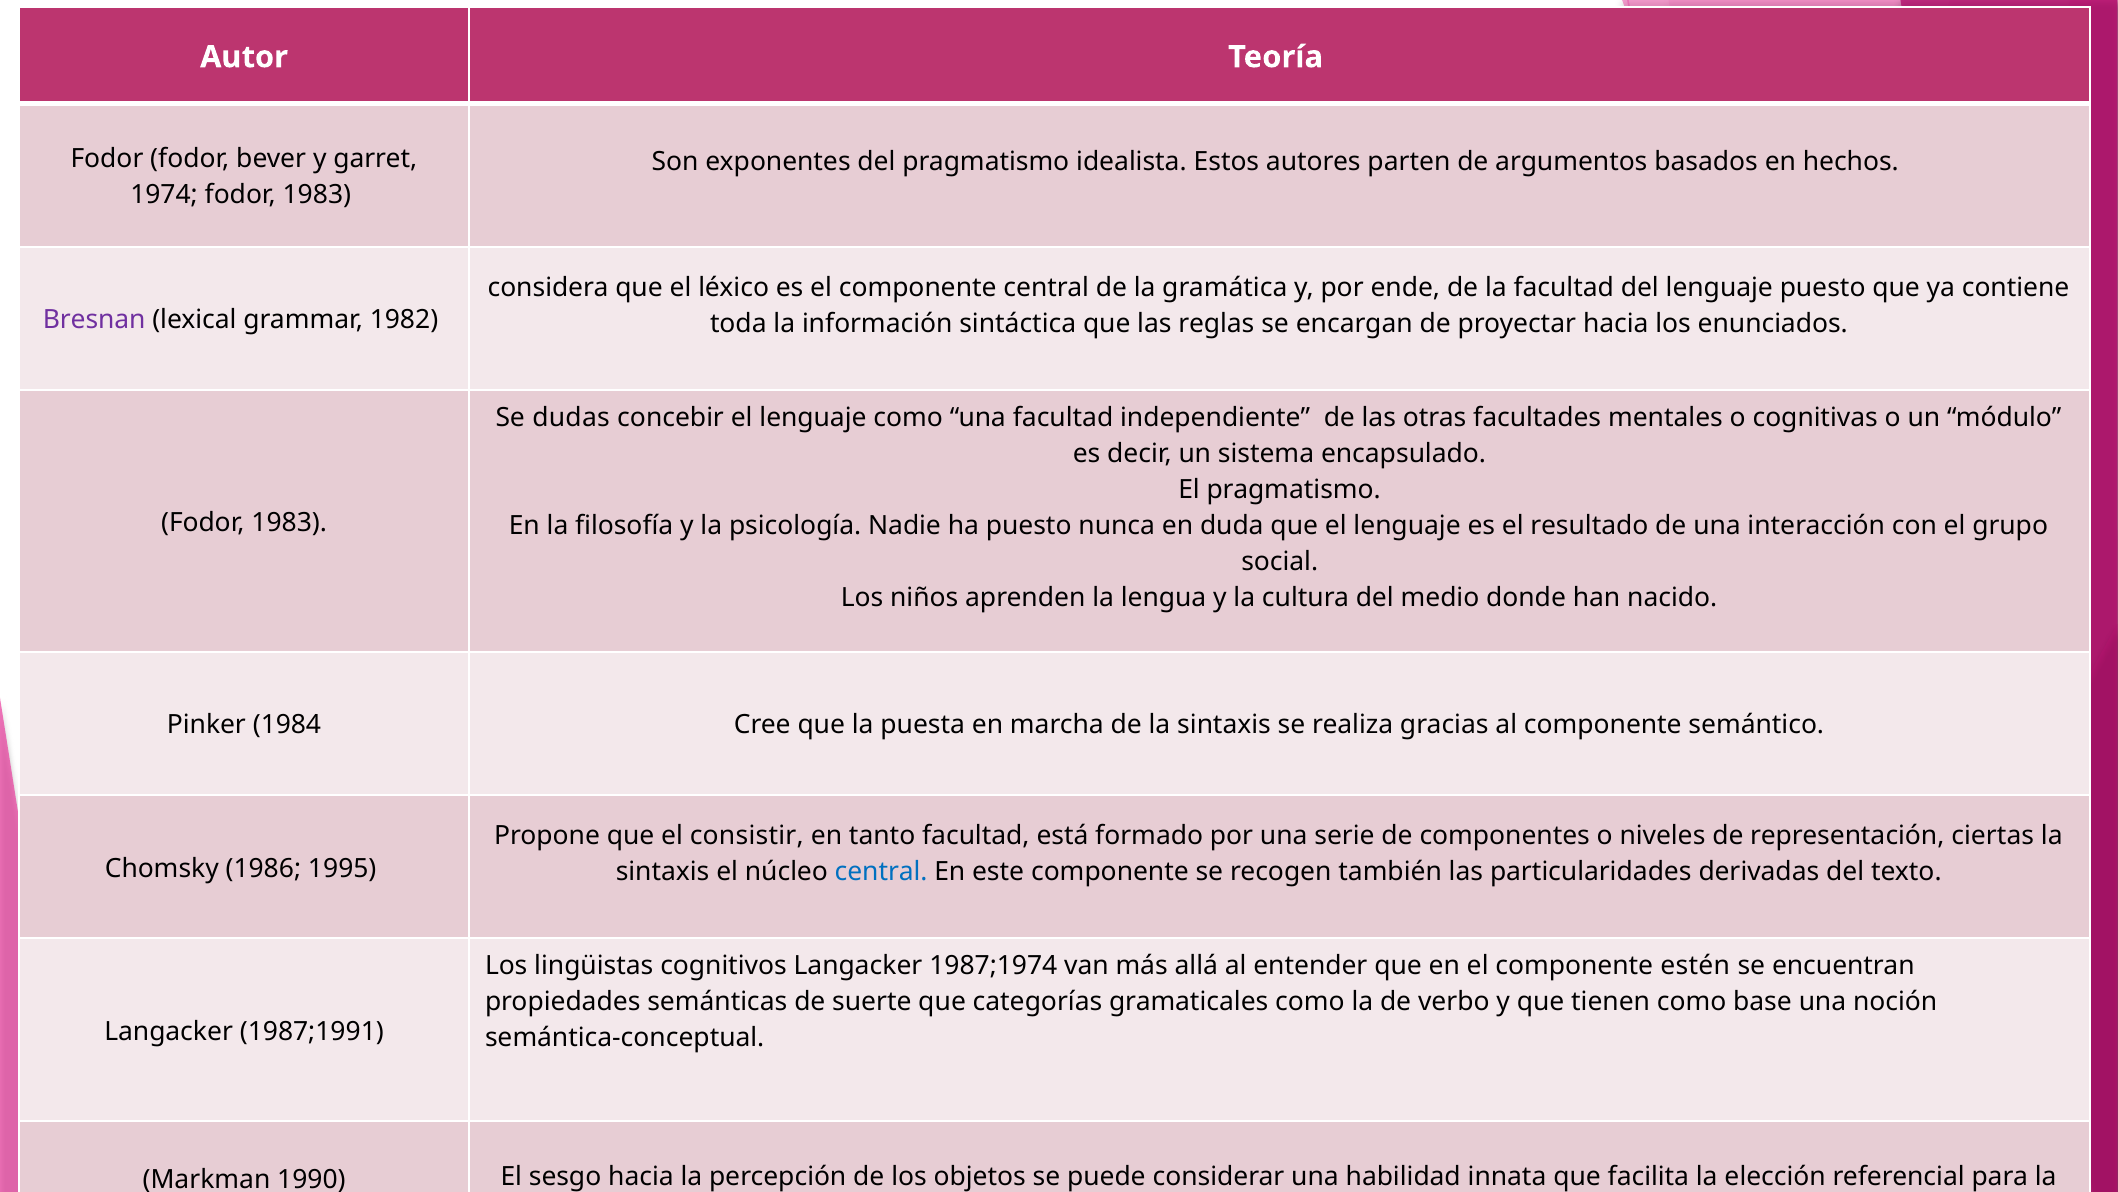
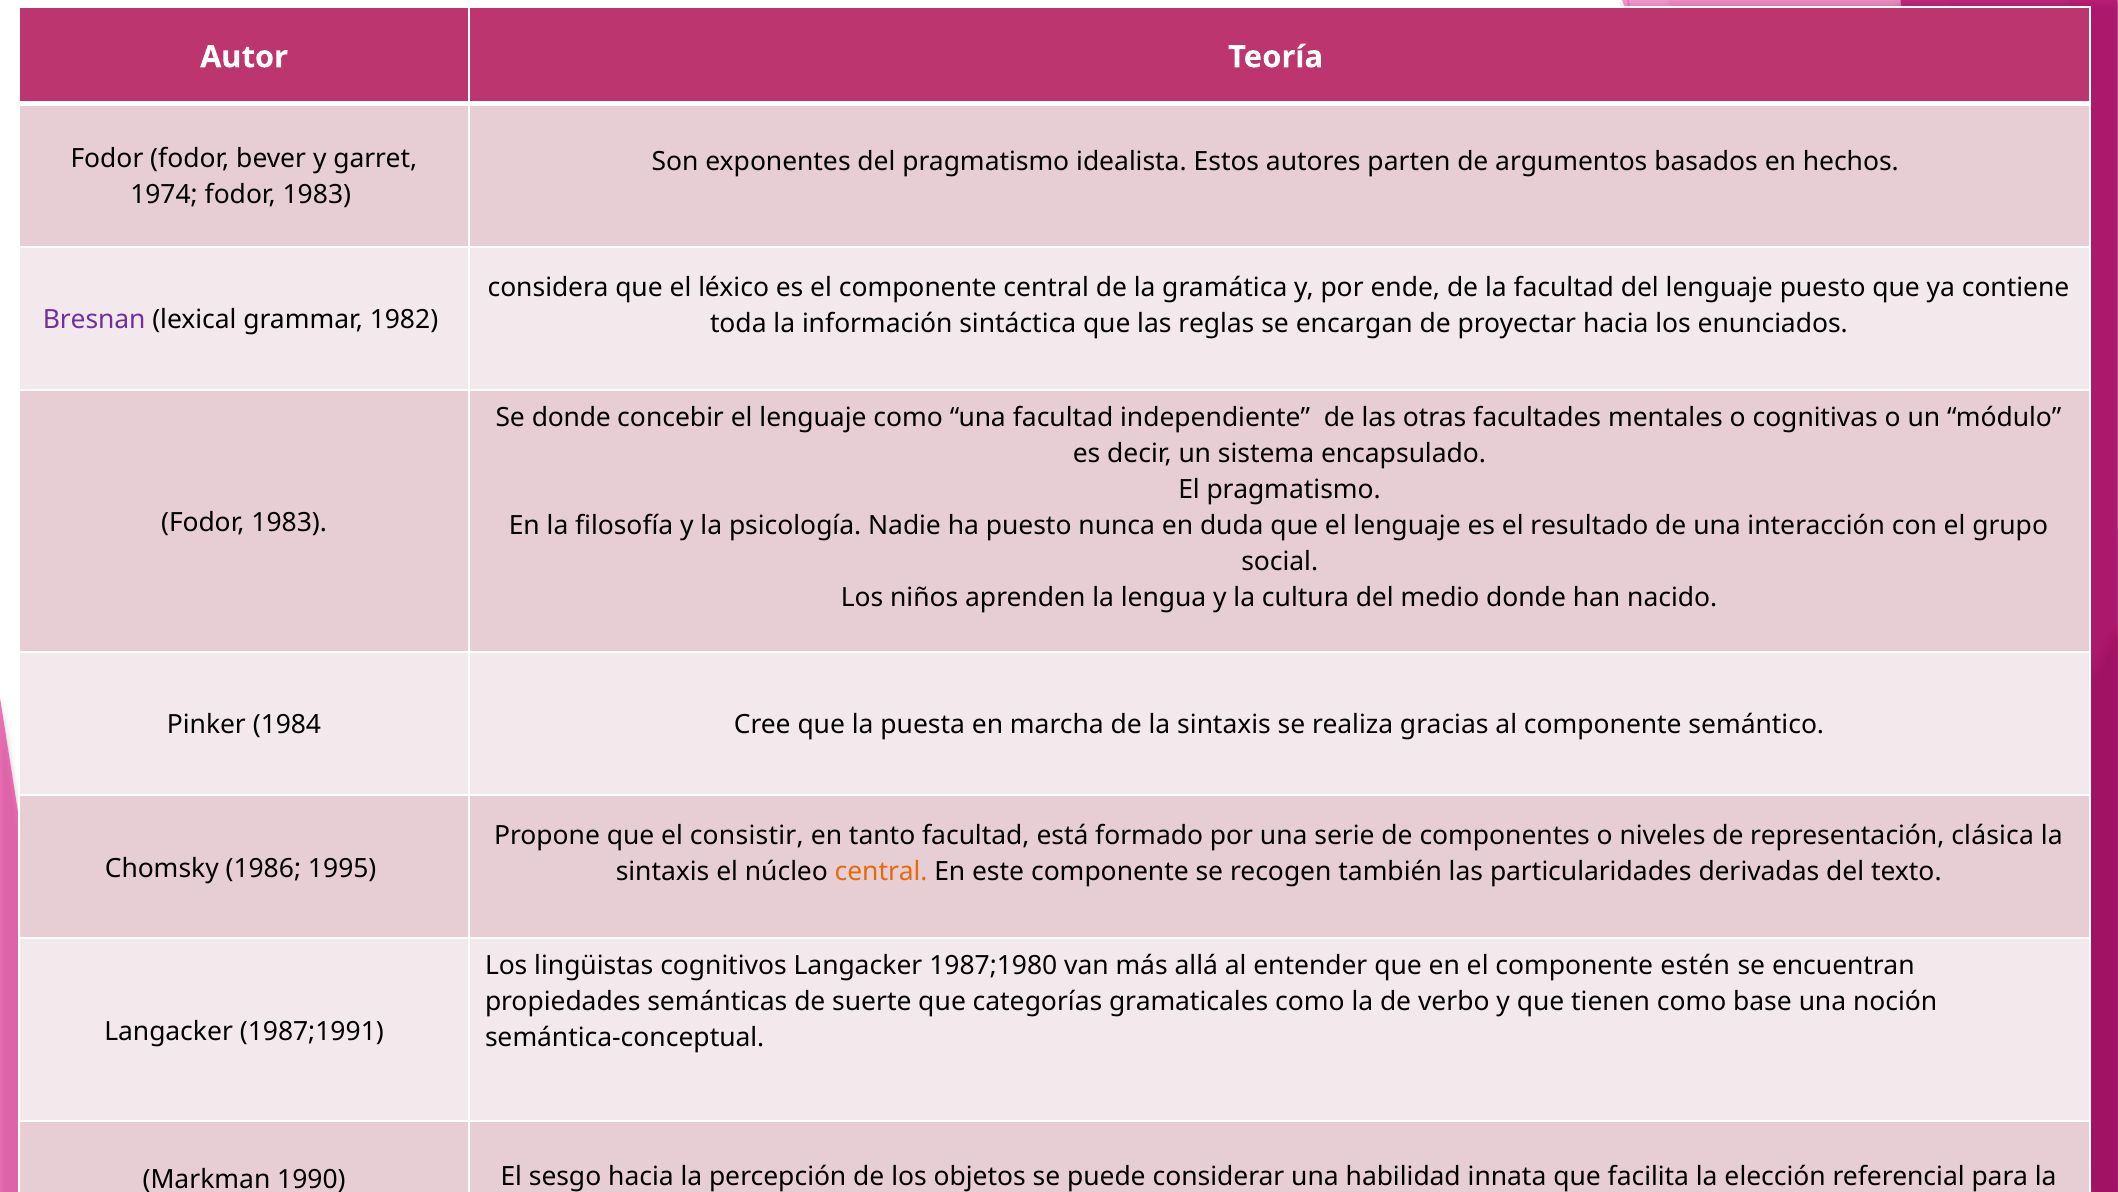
Se dudas: dudas -> donde
ciertas: ciertas -> clásica
central at (881, 871) colour: blue -> orange
1987;1974: 1987;1974 -> 1987;1980
